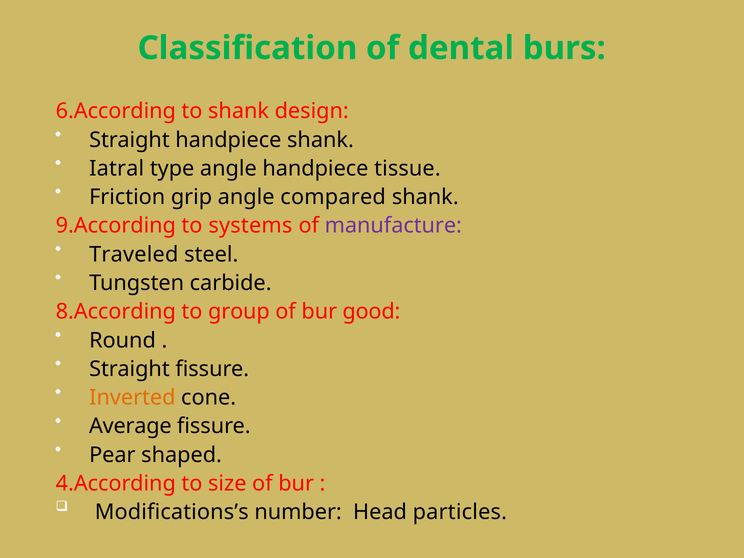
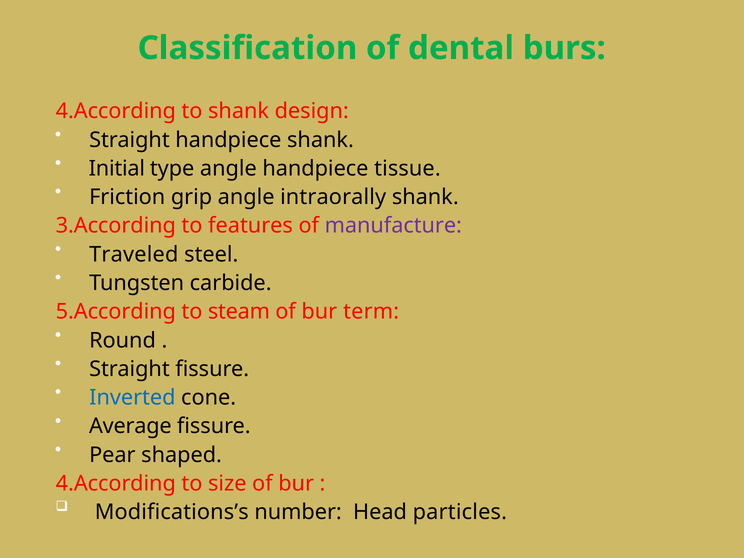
6.According at (116, 111): 6.According -> 4.According
Iatral: Iatral -> Initial
compared: compared -> intraorally
9.According: 9.According -> 3.According
systems: systems -> features
8.According: 8.According -> 5.According
group: group -> steam
good: good -> term
Inverted colour: orange -> blue
